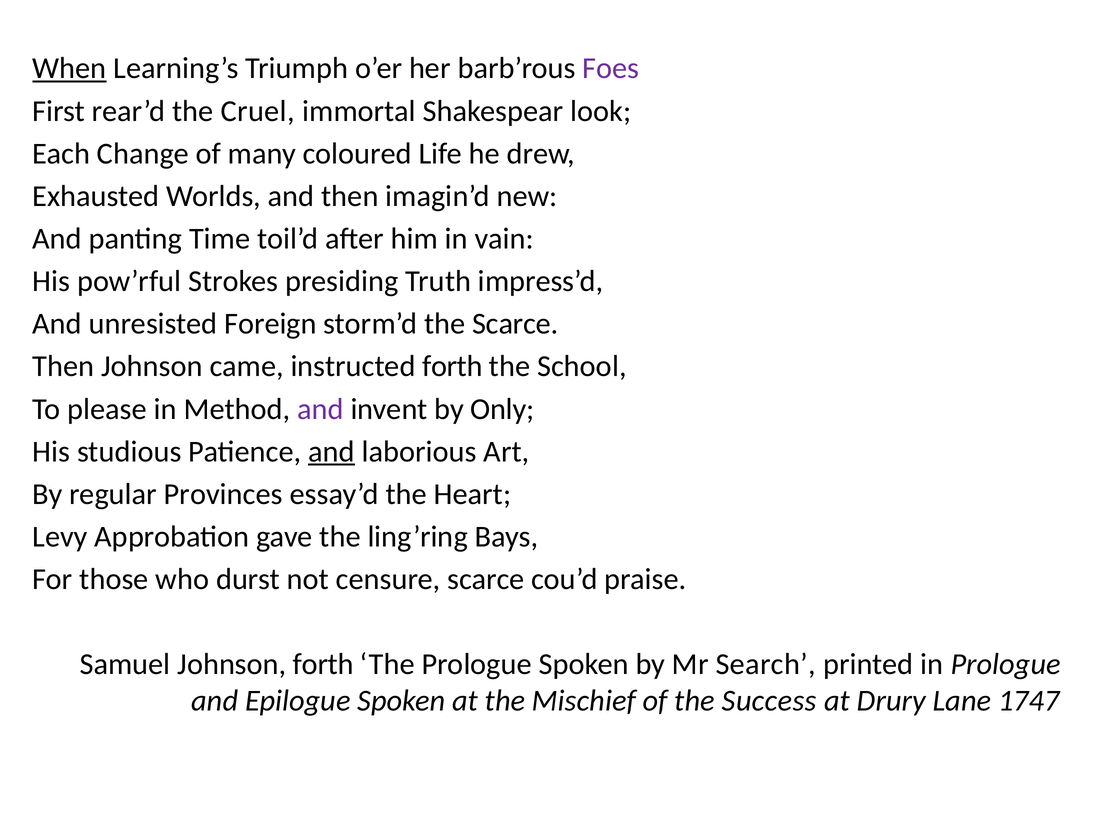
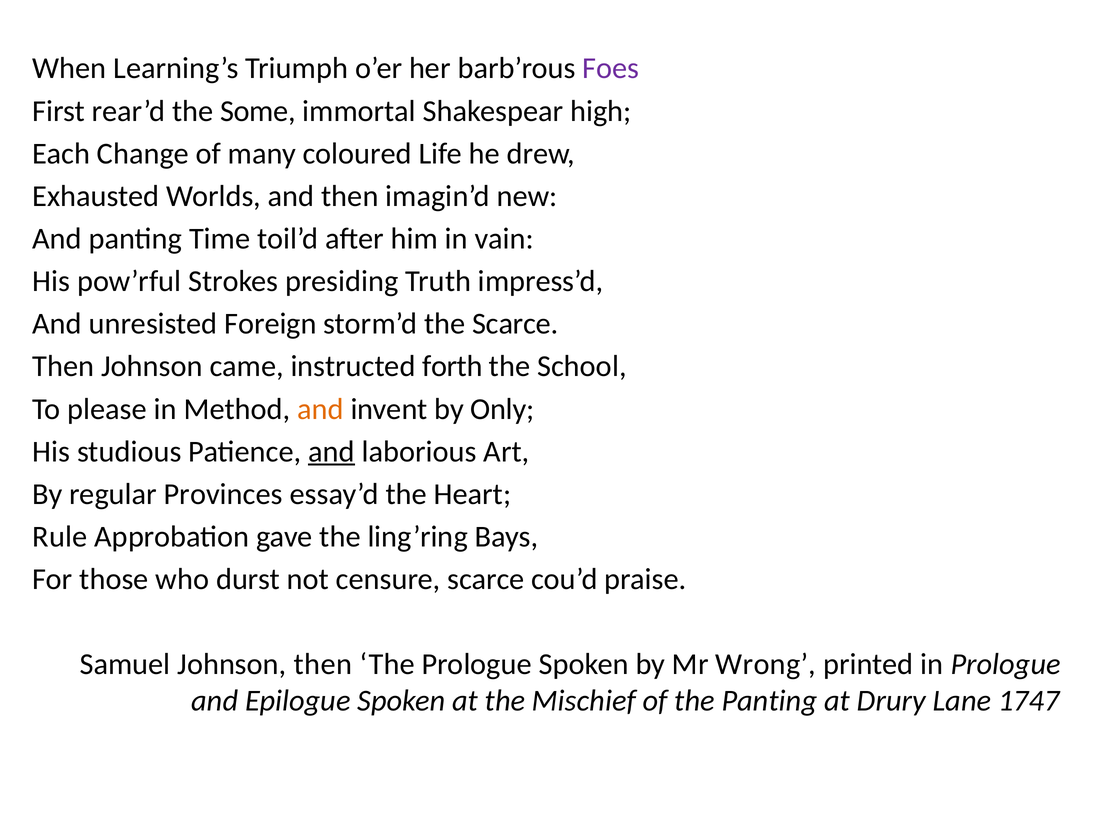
When underline: present -> none
Cruel: Cruel -> Some
look: look -> high
and at (320, 409) colour: purple -> orange
Levy: Levy -> Rule
Johnson forth: forth -> then
Search: Search -> Wrong
the Success: Success -> Panting
